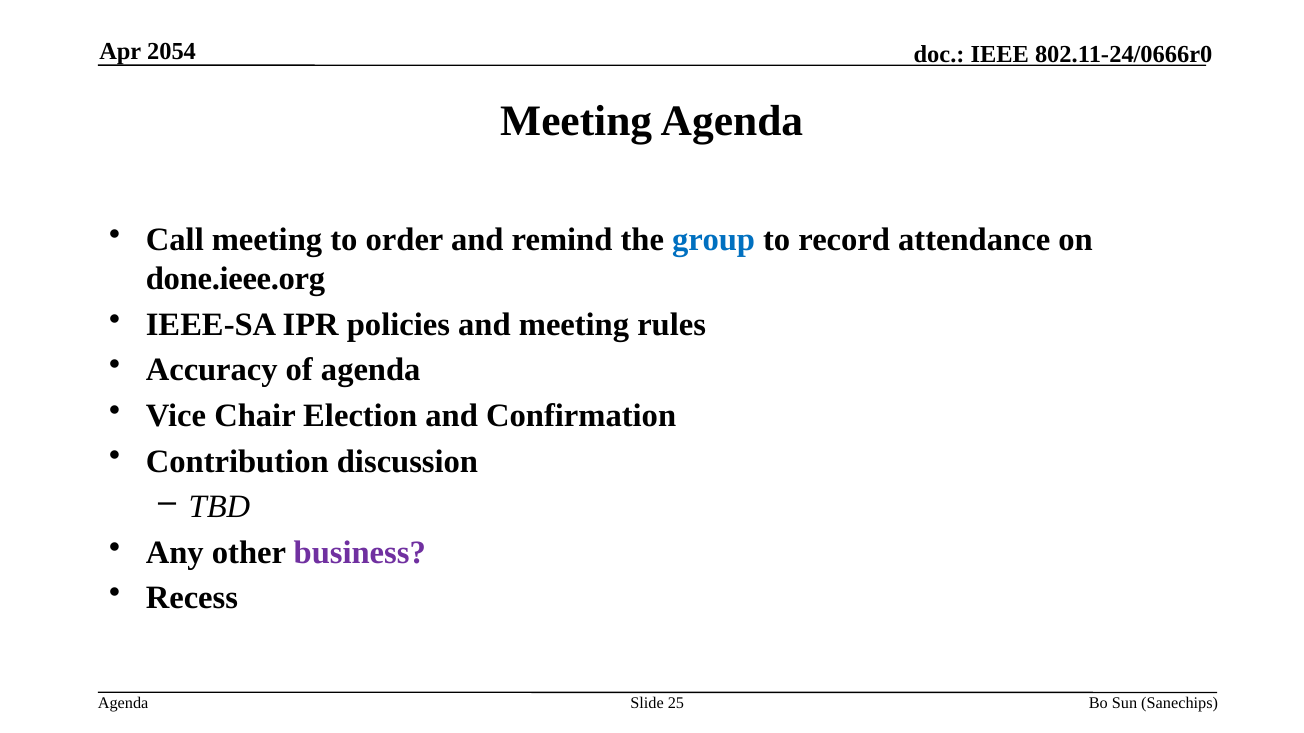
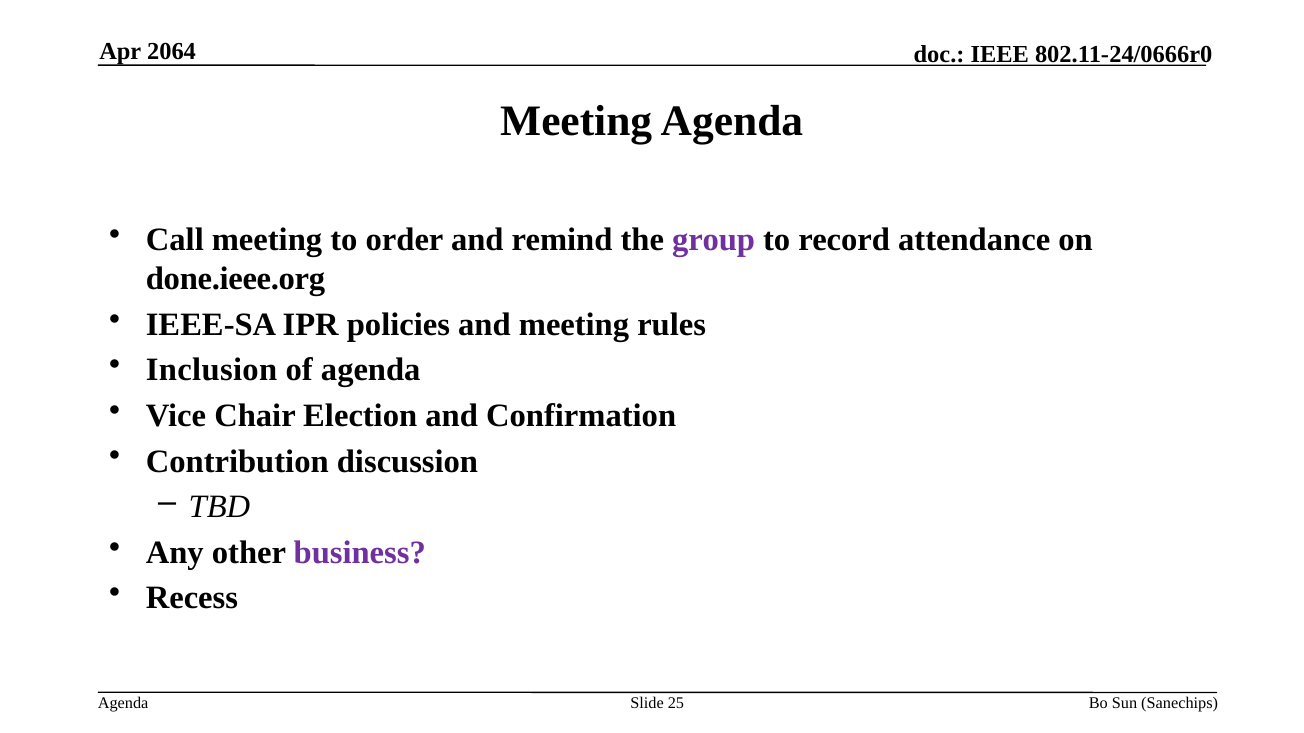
2054: 2054 -> 2064
group colour: blue -> purple
Accuracy: Accuracy -> Inclusion
